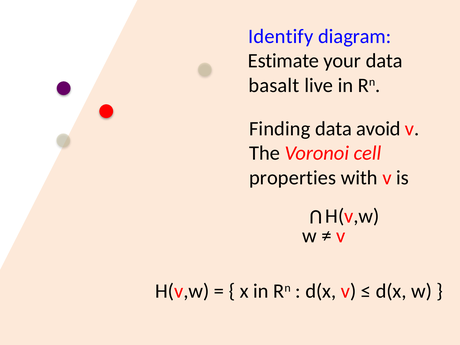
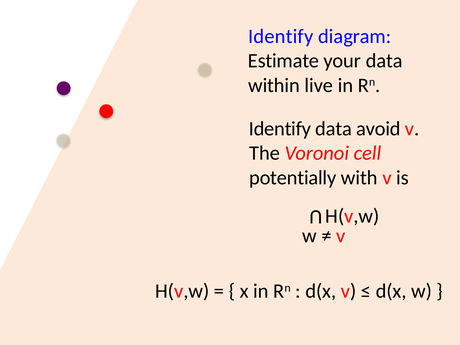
basalt: basalt -> within
Finding at (280, 129): Finding -> Identify
properties: properties -> potentially
